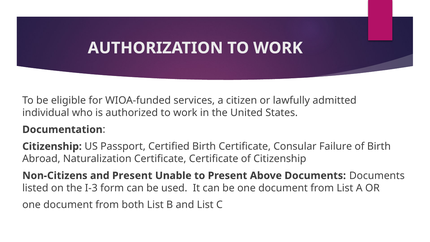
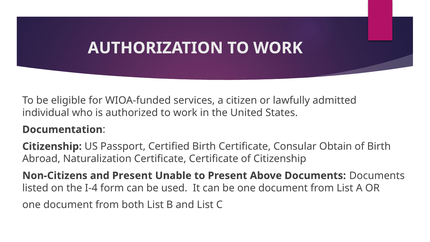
Failure: Failure -> Obtain
I-3: I-3 -> I-4
